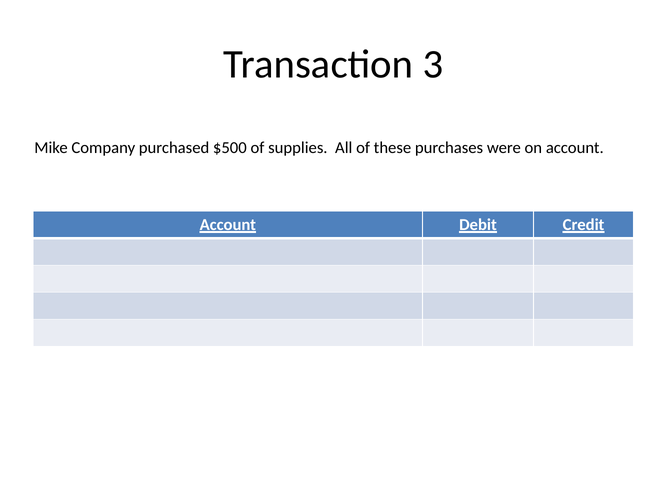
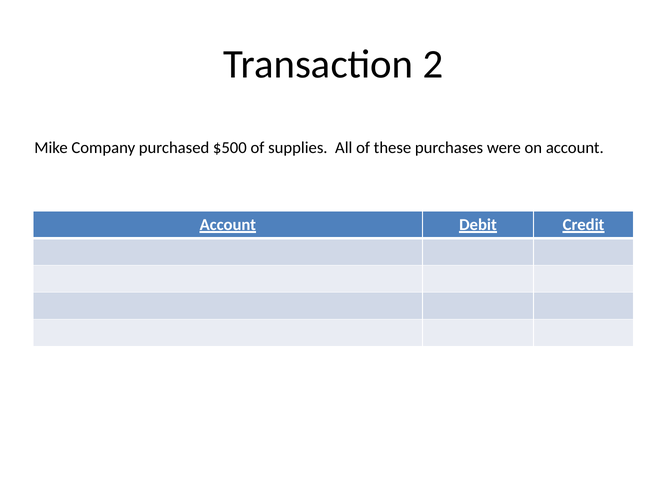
3: 3 -> 2
